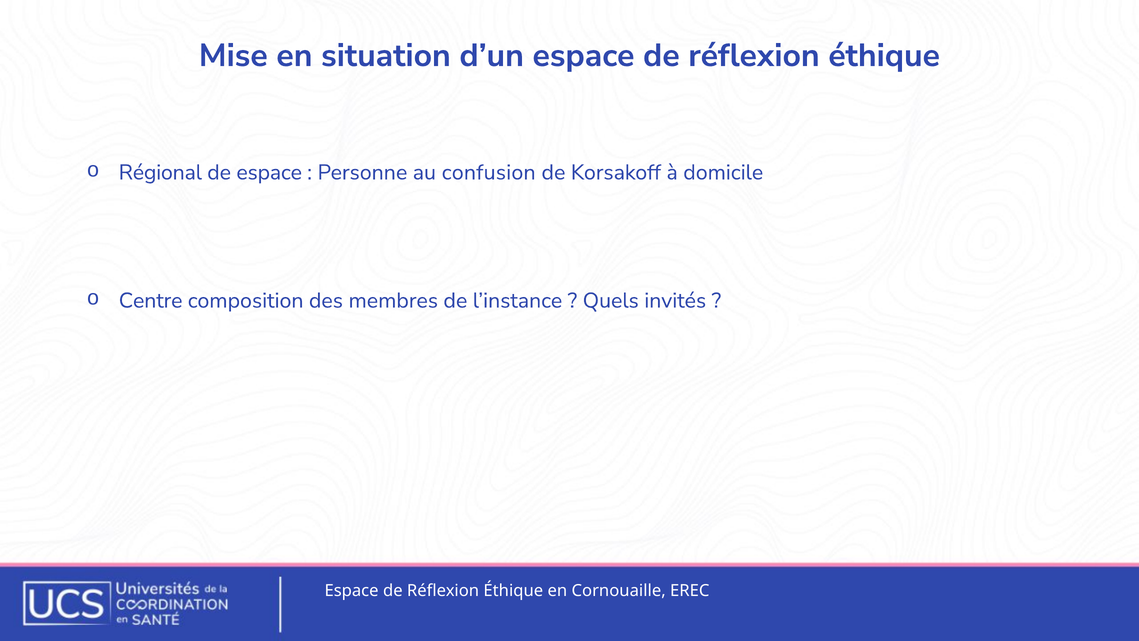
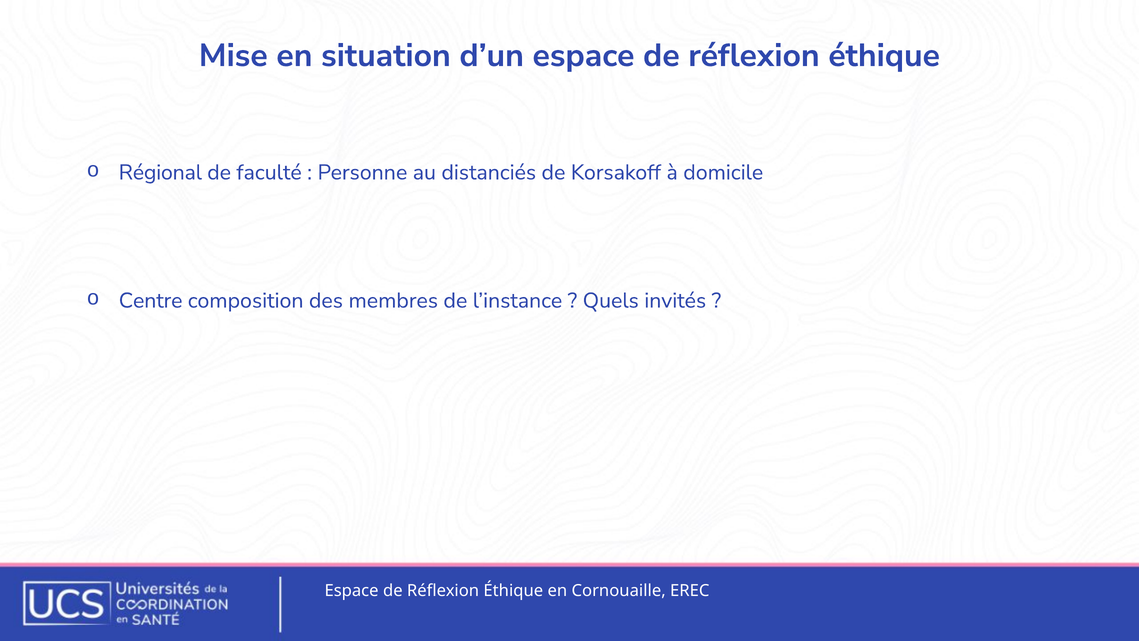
de espace: espace -> faculté
confusion: confusion -> distanciés
